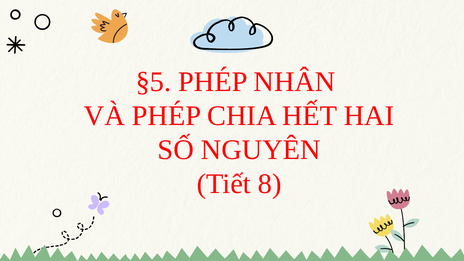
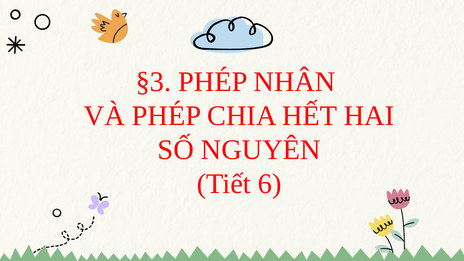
§5: §5 -> §3
8: 8 -> 6
